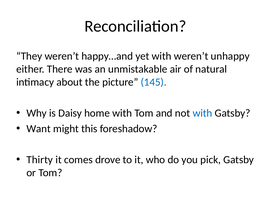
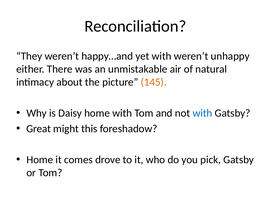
145 colour: blue -> orange
Want: Want -> Great
Thirty at (40, 160): Thirty -> Home
